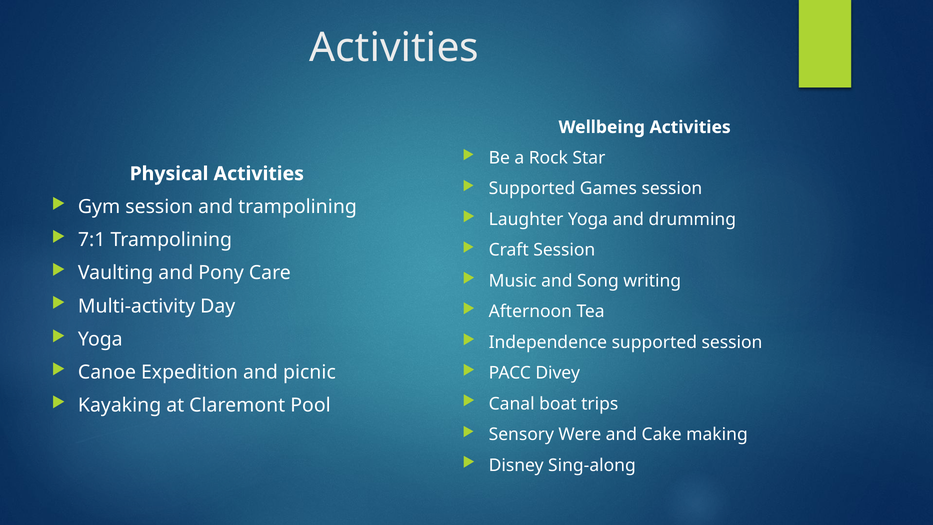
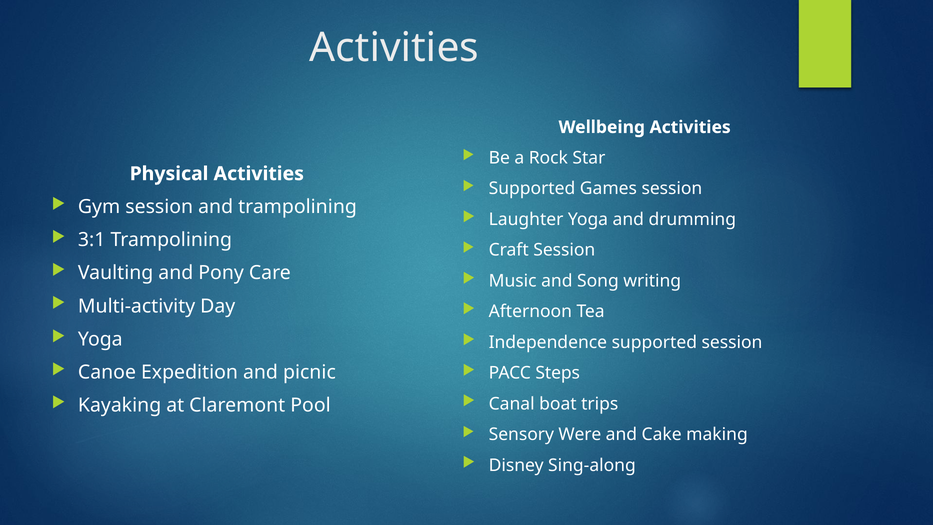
7:1: 7:1 -> 3:1
Divey: Divey -> Steps
